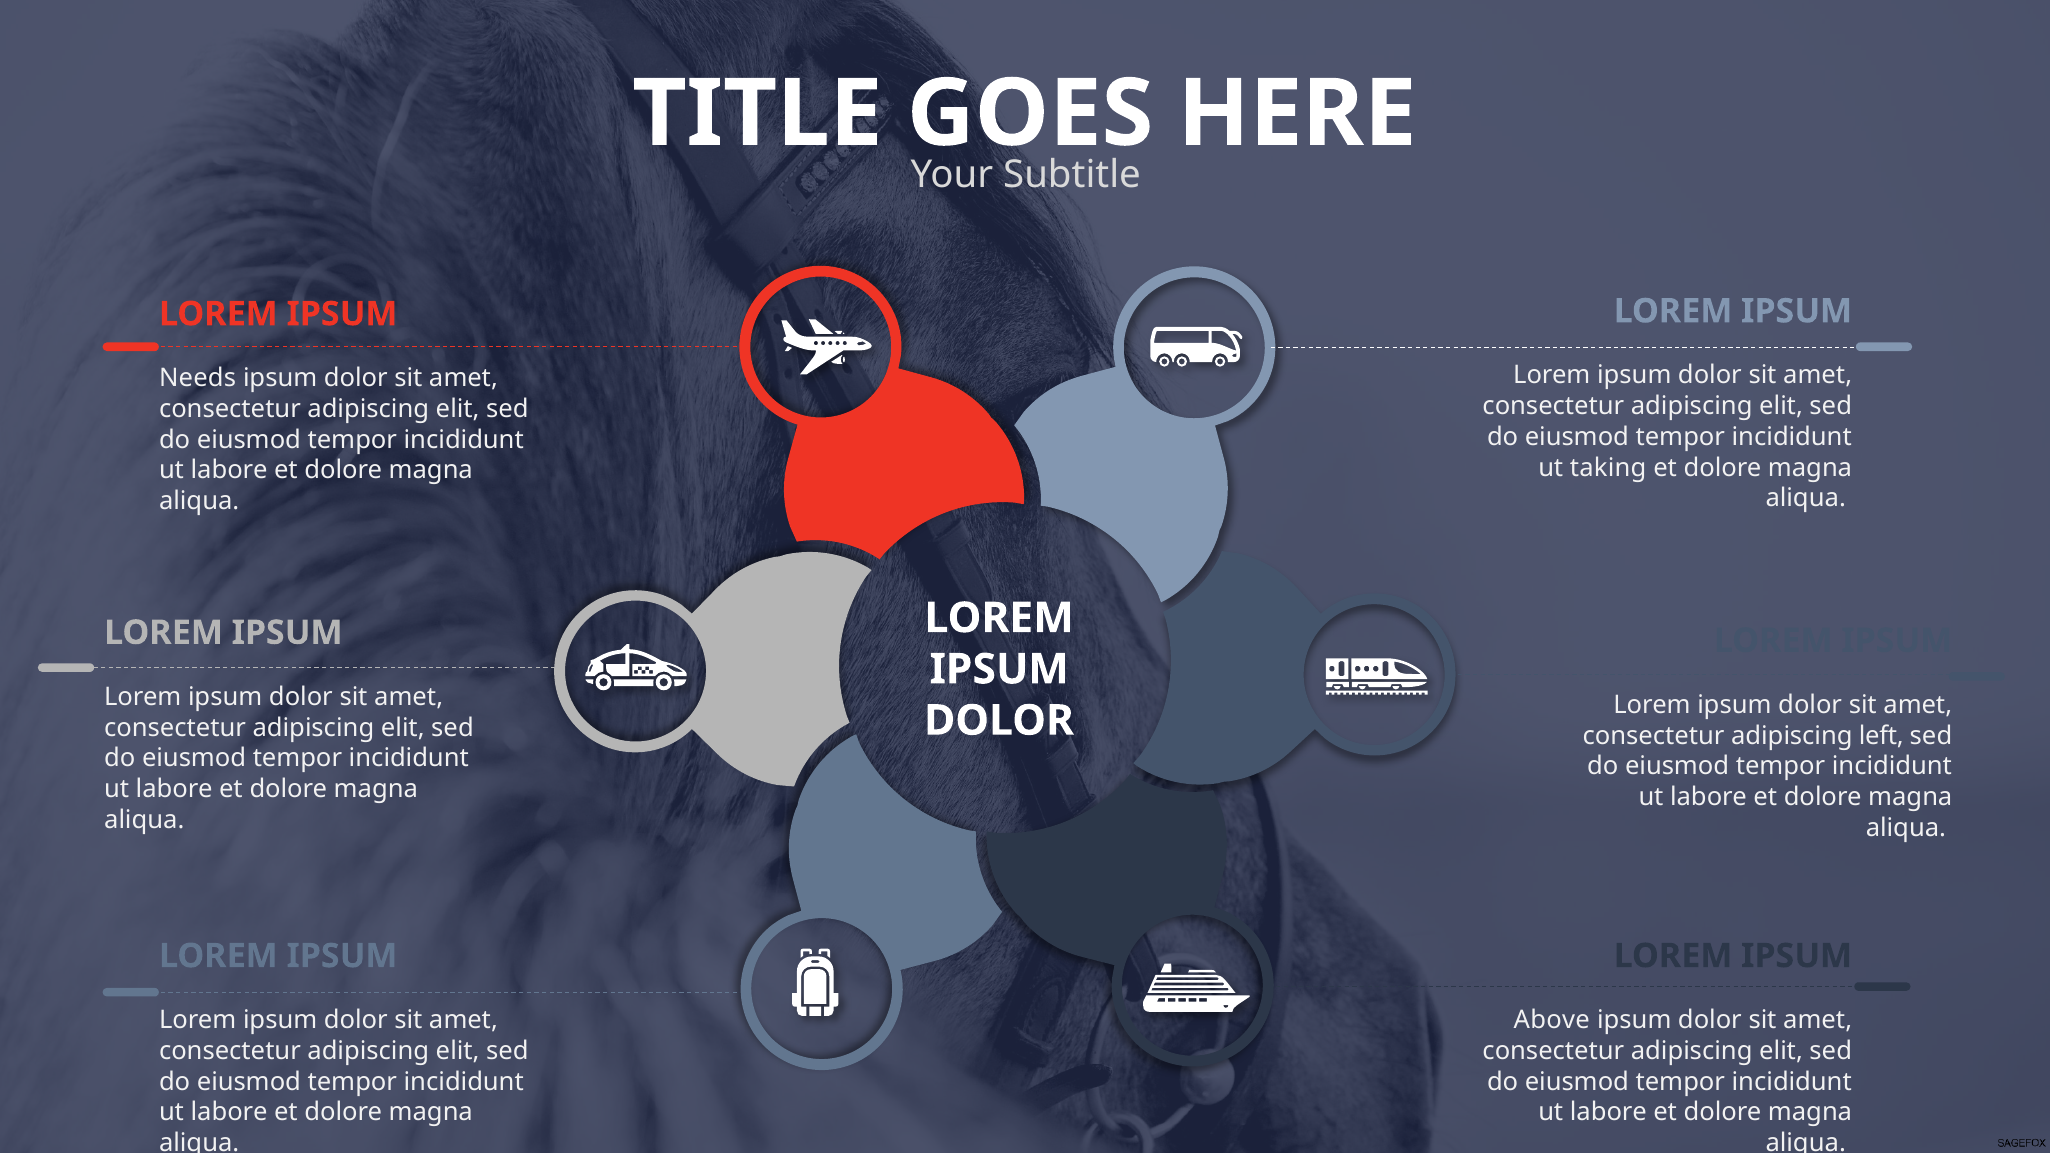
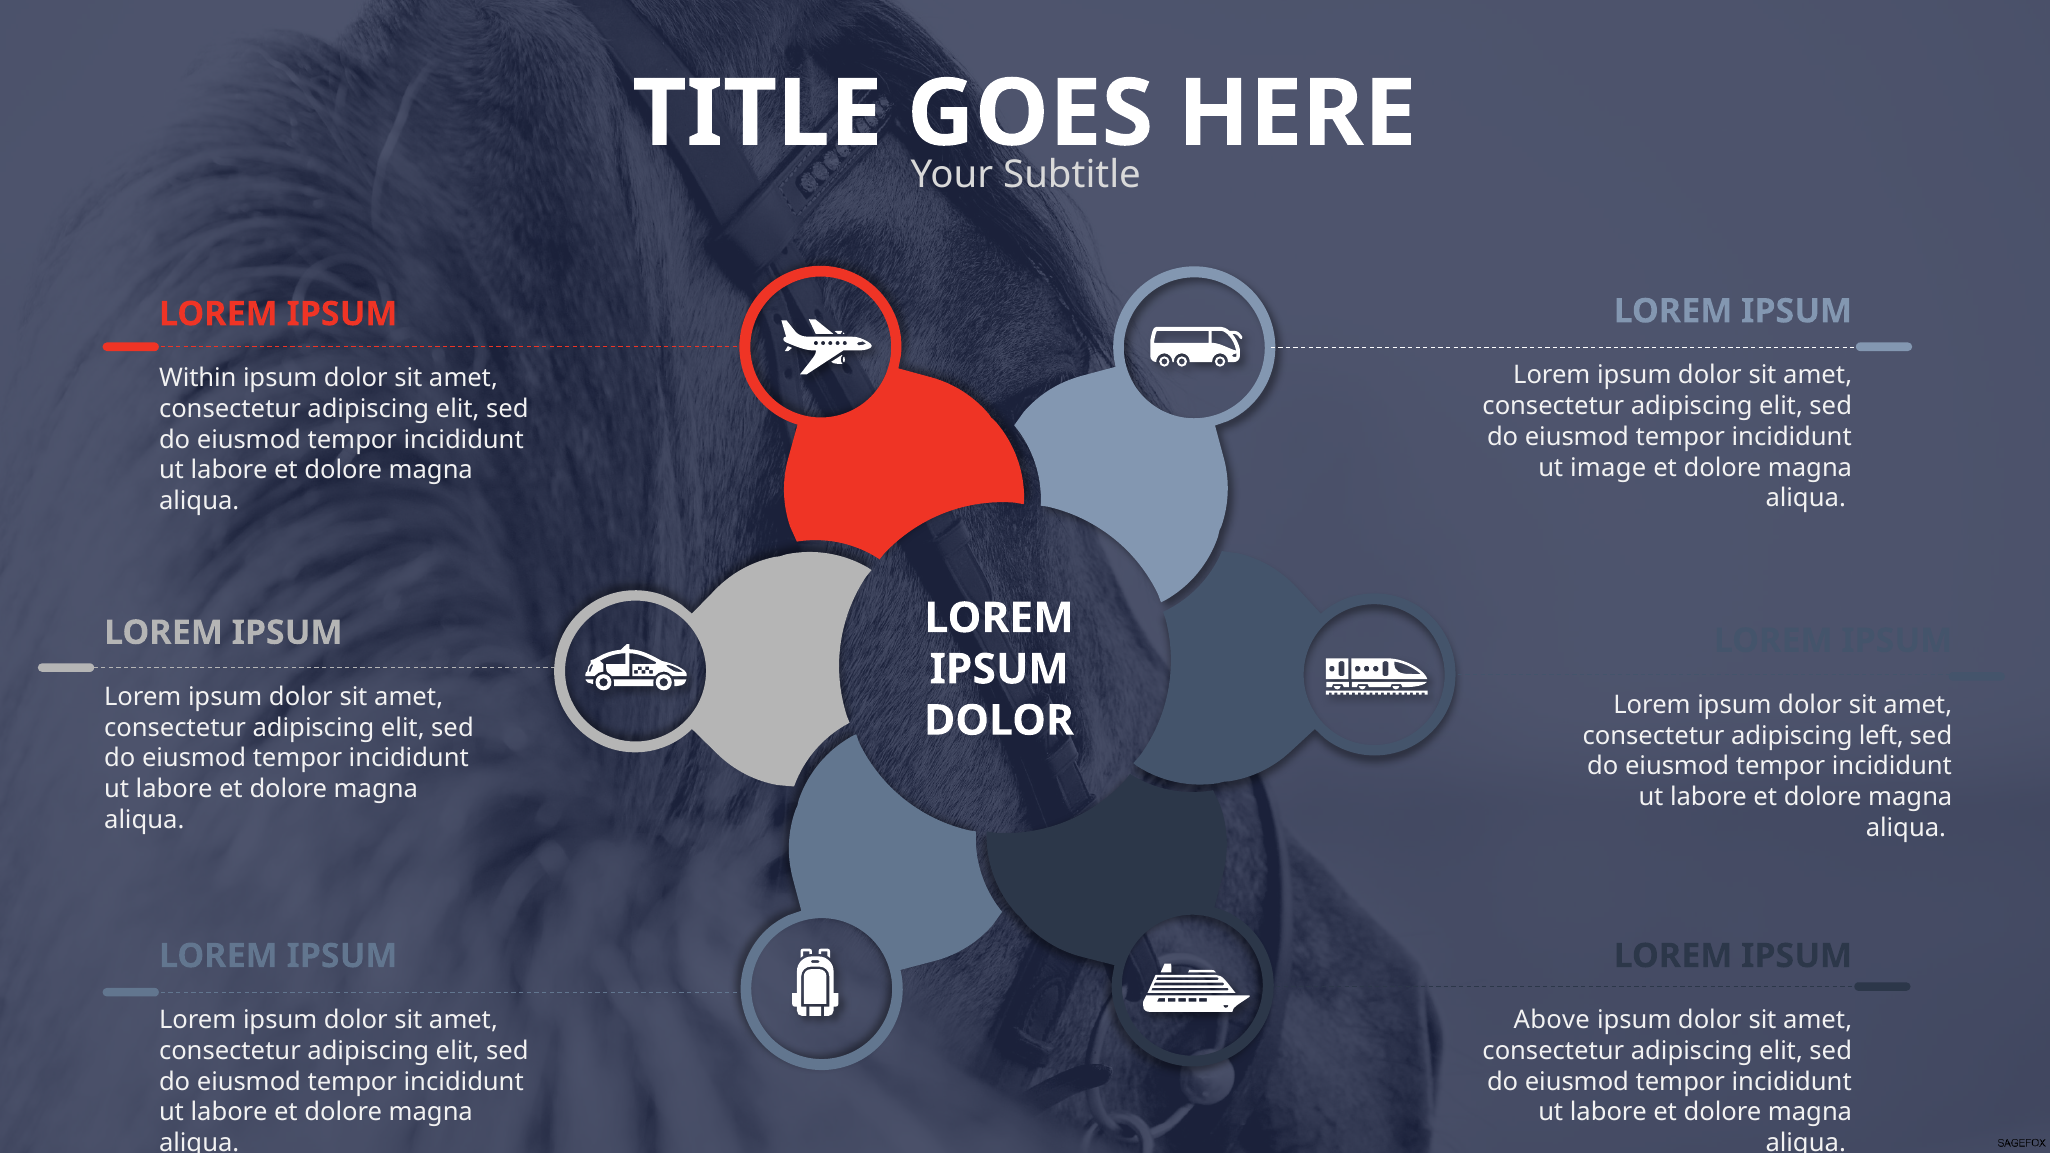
Needs: Needs -> Within
taking: taking -> image
